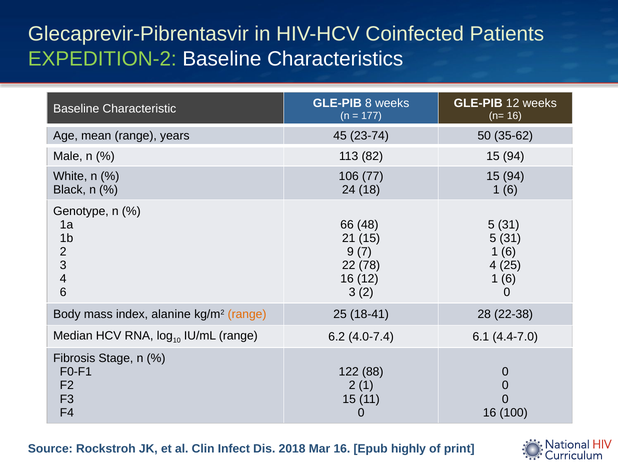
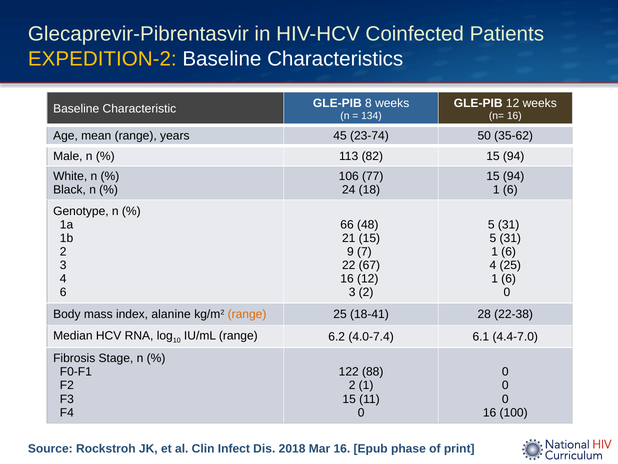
EXPEDITION-2 colour: light green -> yellow
177: 177 -> 134
78: 78 -> 67
highly: highly -> phase
